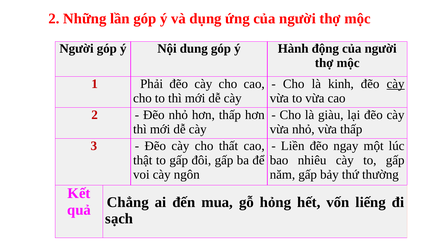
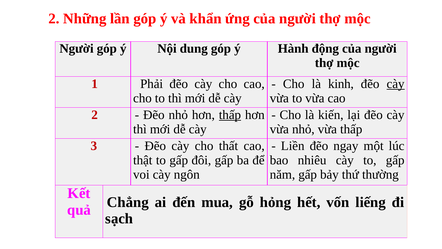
dụng: dụng -> khẩn
thấp at (230, 115) underline: none -> present
giàu: giàu -> kiến
